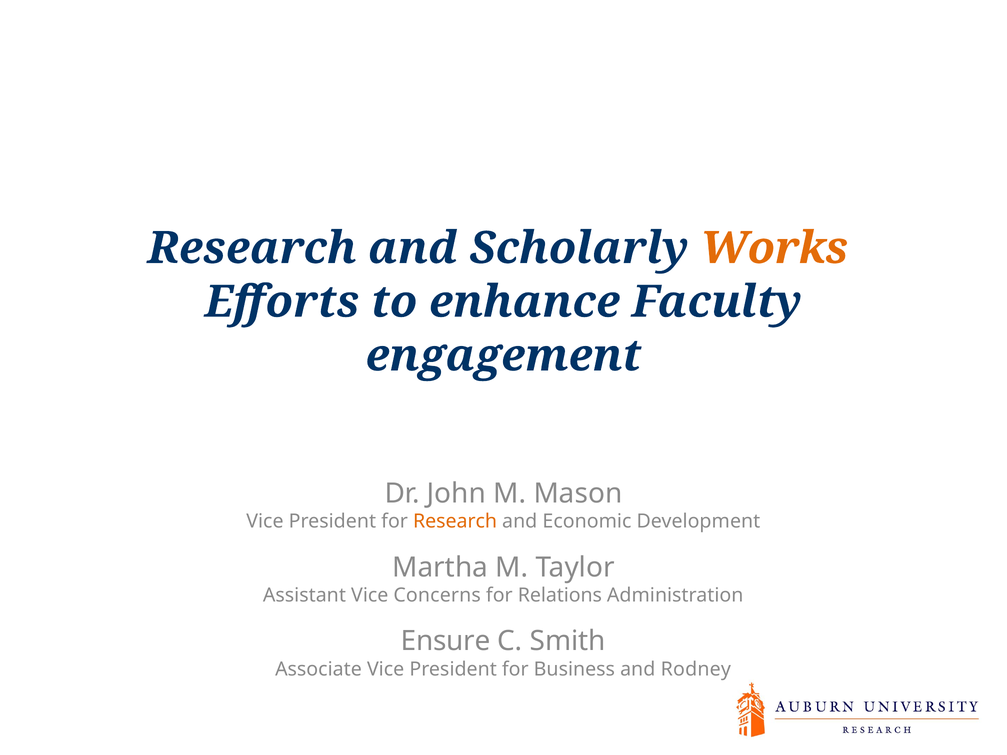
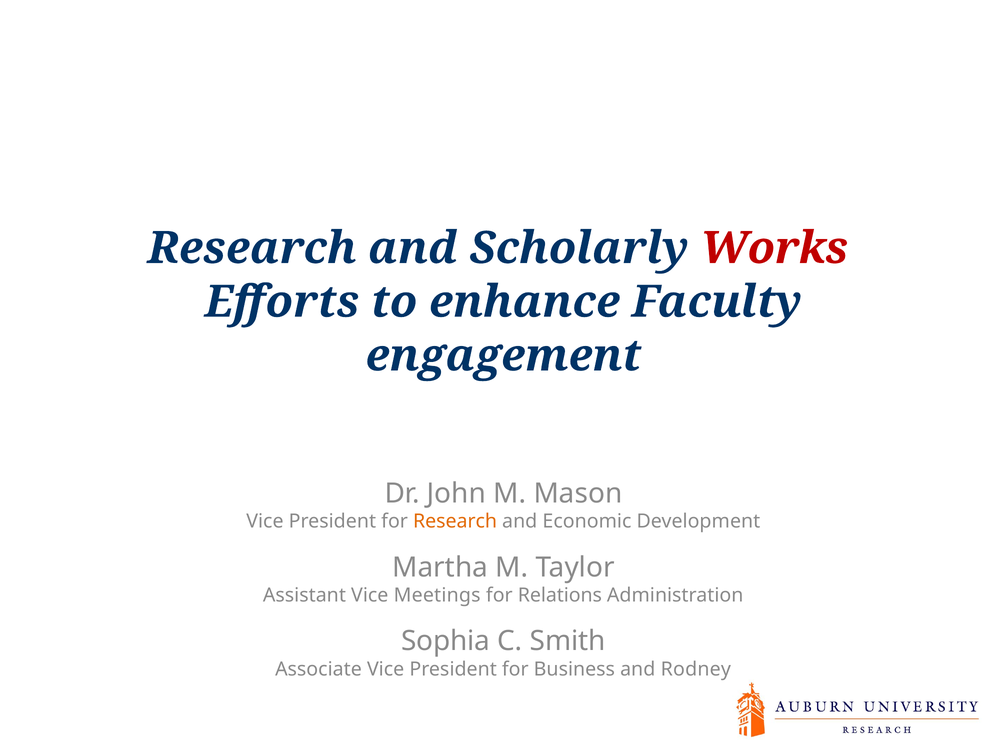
Works colour: orange -> red
Concerns: Concerns -> Meetings
Ensure: Ensure -> Sophia
